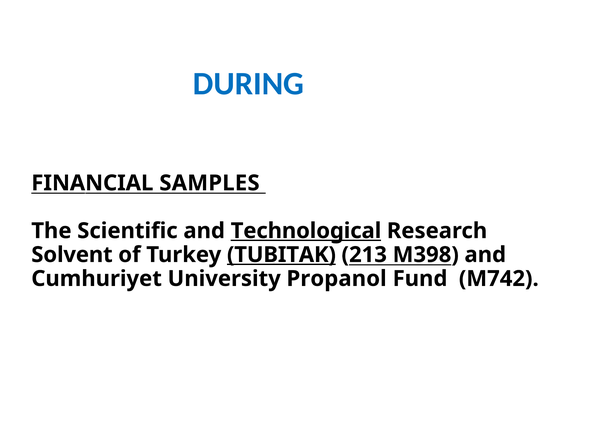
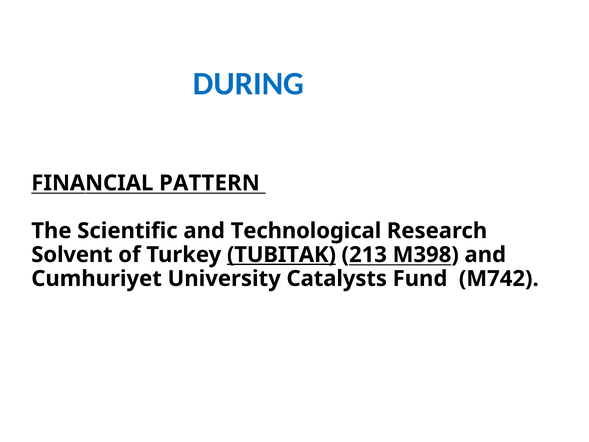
SAMPLES: SAMPLES -> PATTERN
Technological underline: present -> none
Propanol: Propanol -> Catalysts
